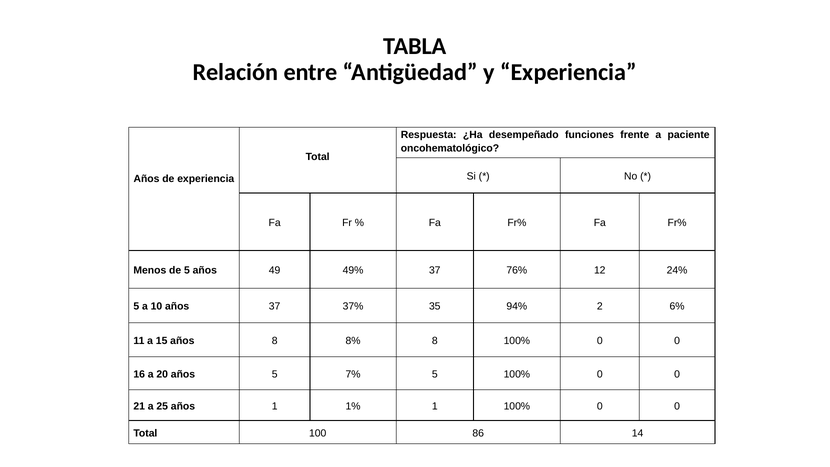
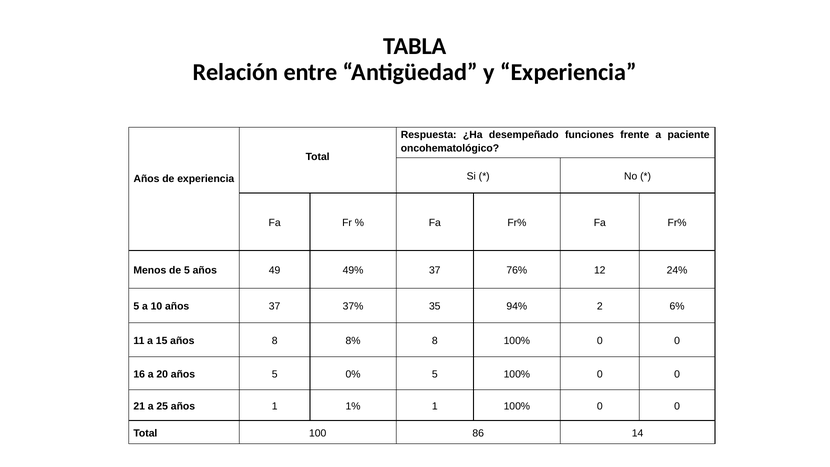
7%: 7% -> 0%
